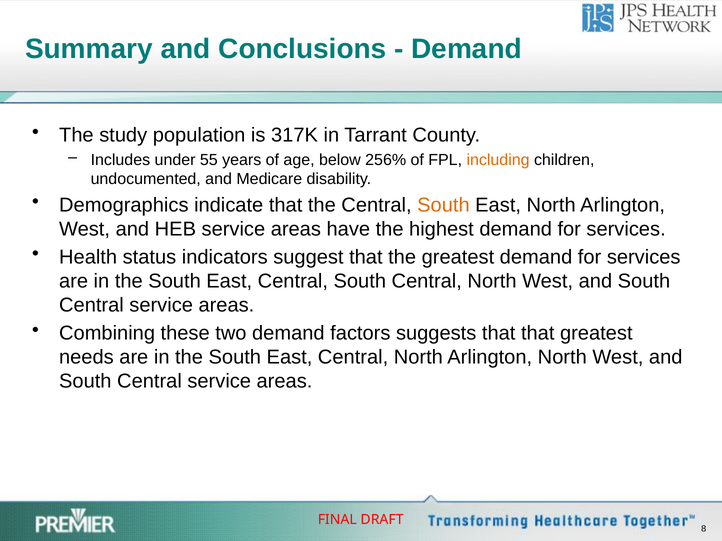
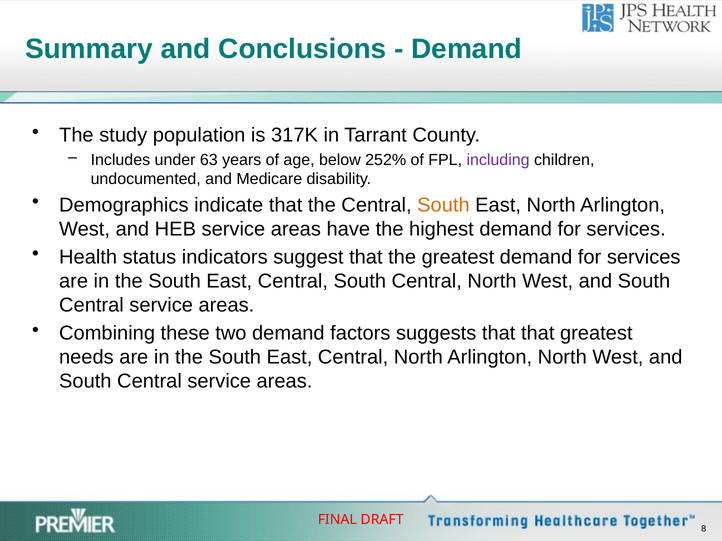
55: 55 -> 63
256%: 256% -> 252%
including colour: orange -> purple
